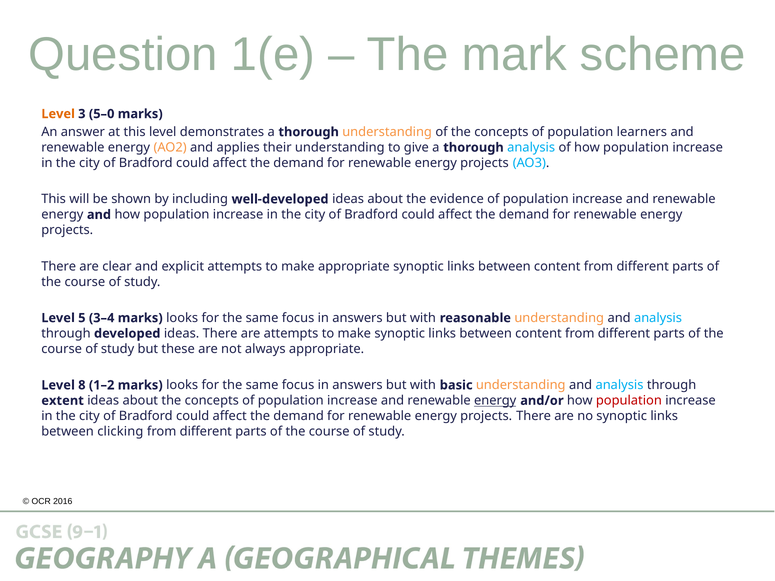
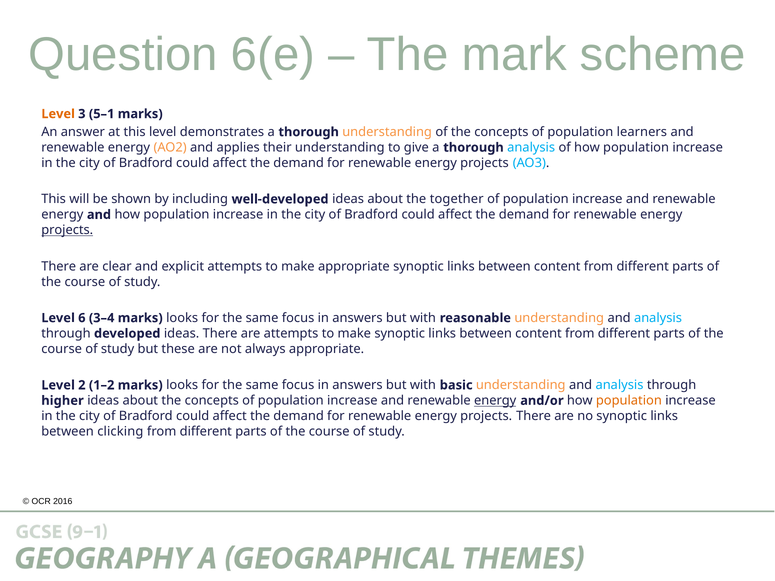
1(e: 1(e -> 6(e
5–0: 5–0 -> 5–1
evidence: evidence -> together
projects at (67, 230) underline: none -> present
5: 5 -> 6
8: 8 -> 2
extent: extent -> higher
population at (629, 401) colour: red -> orange
